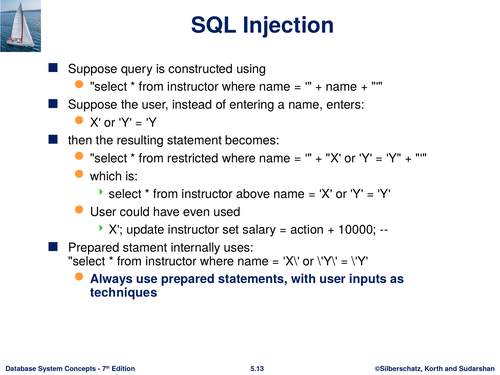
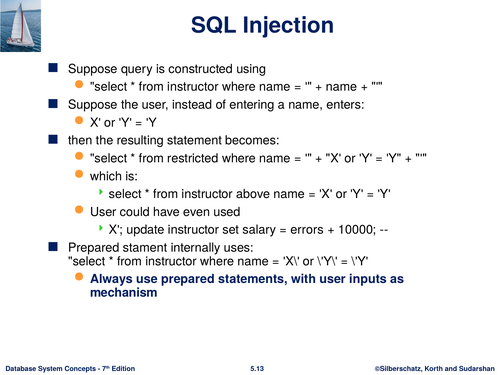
action: action -> errors
techniques: techniques -> mechanism
